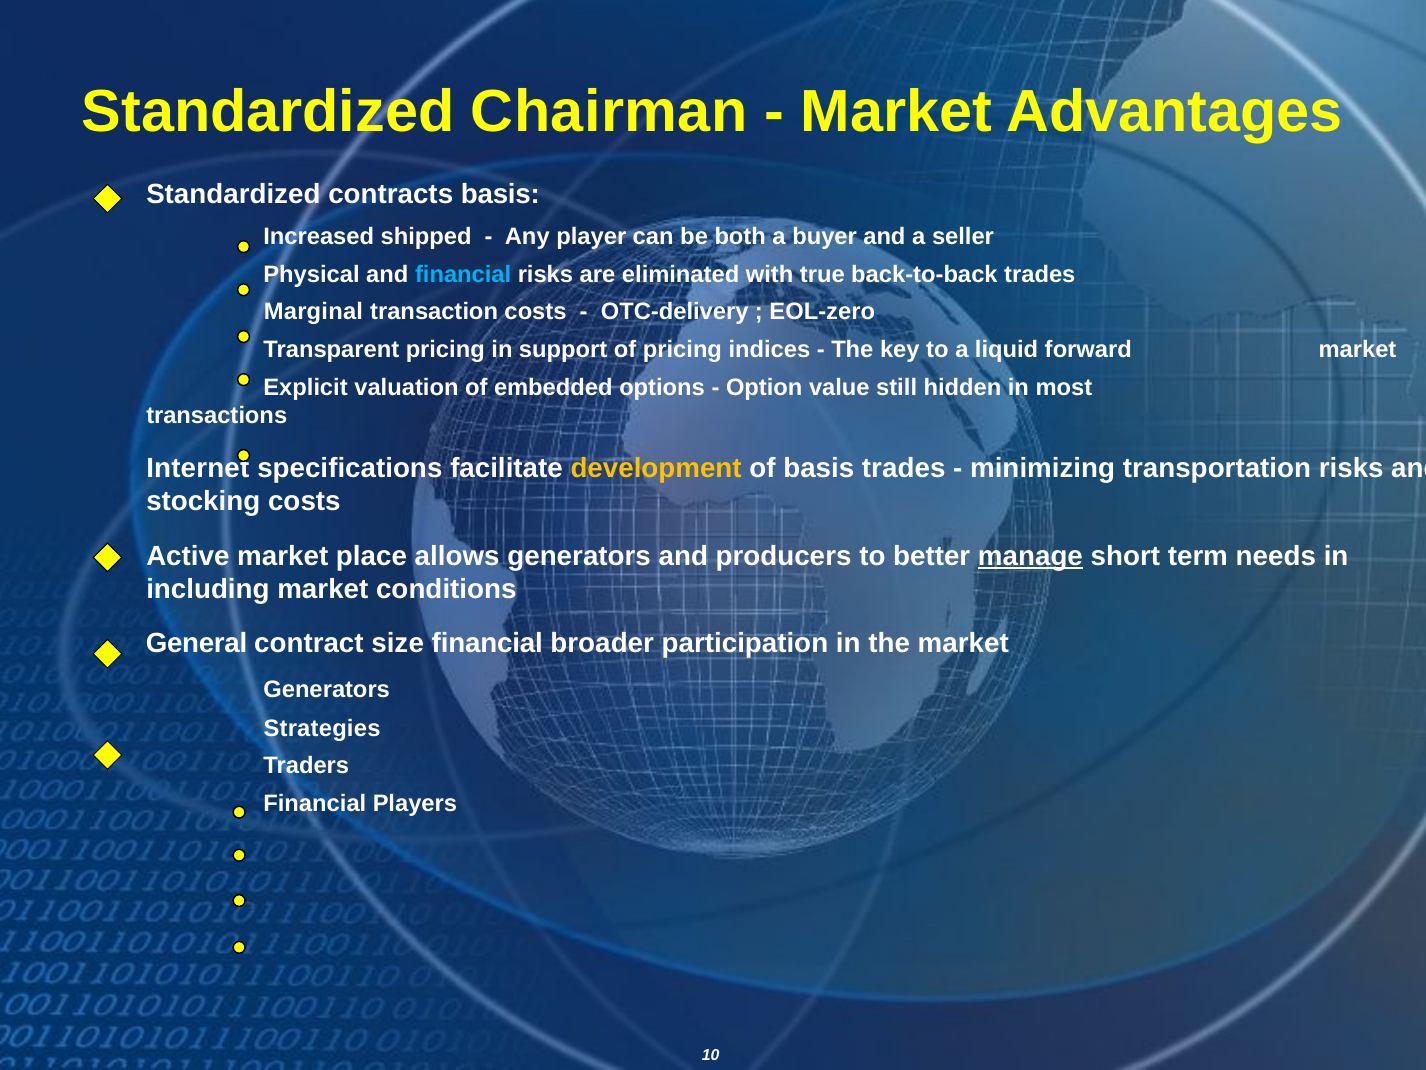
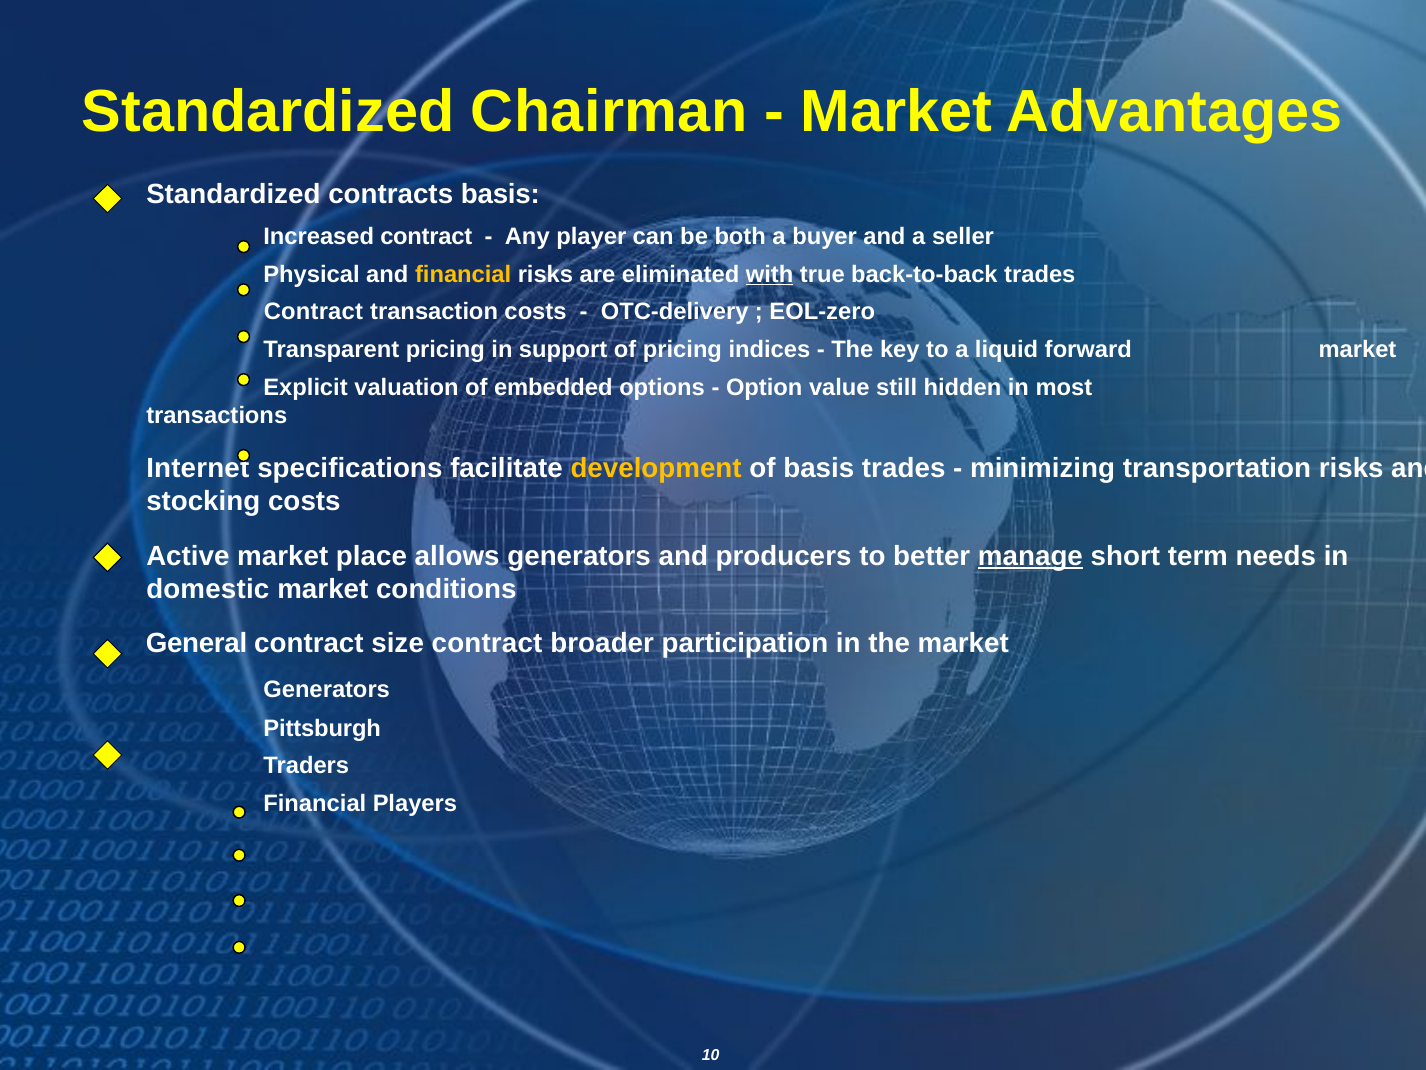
Increased shipped: shipped -> contract
financial at (463, 274) colour: light blue -> yellow
with underline: none -> present
Marginal at (313, 312): Marginal -> Contract
including: including -> domestic
size financial: financial -> contract
Strategies: Strategies -> Pittsburgh
